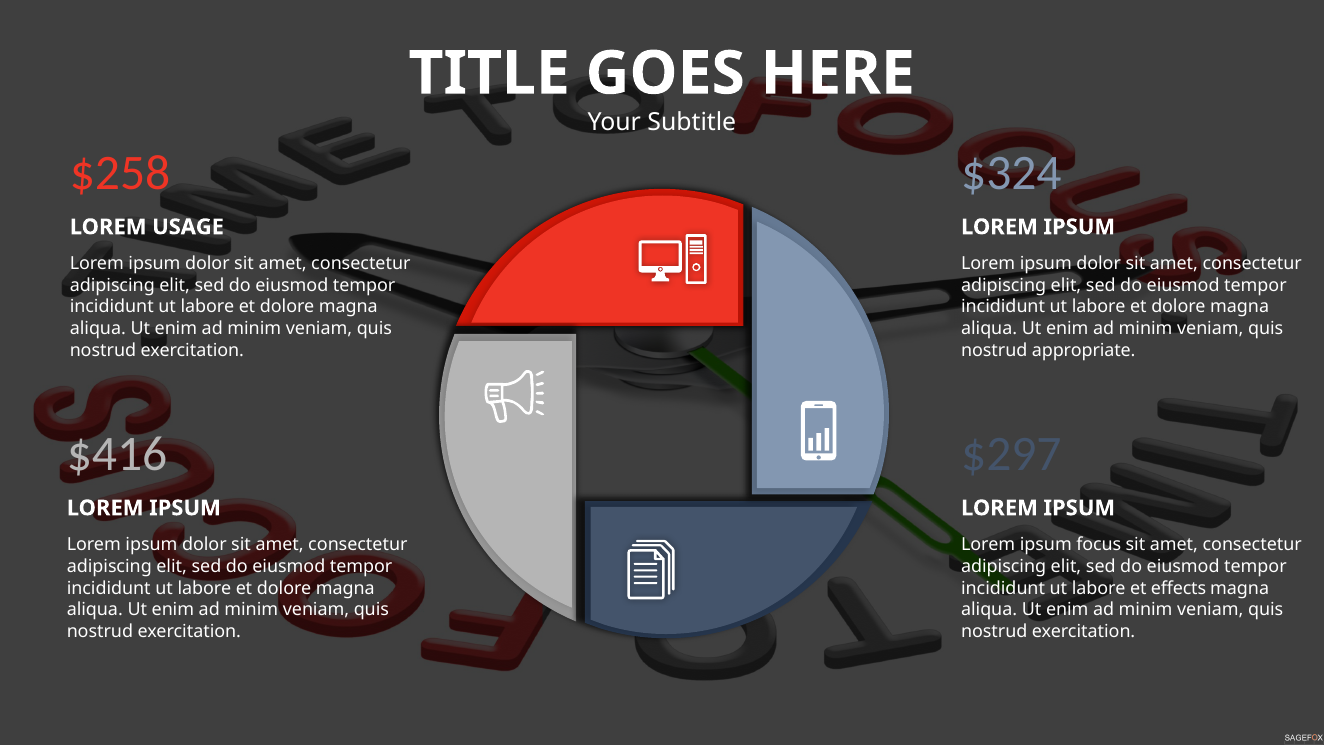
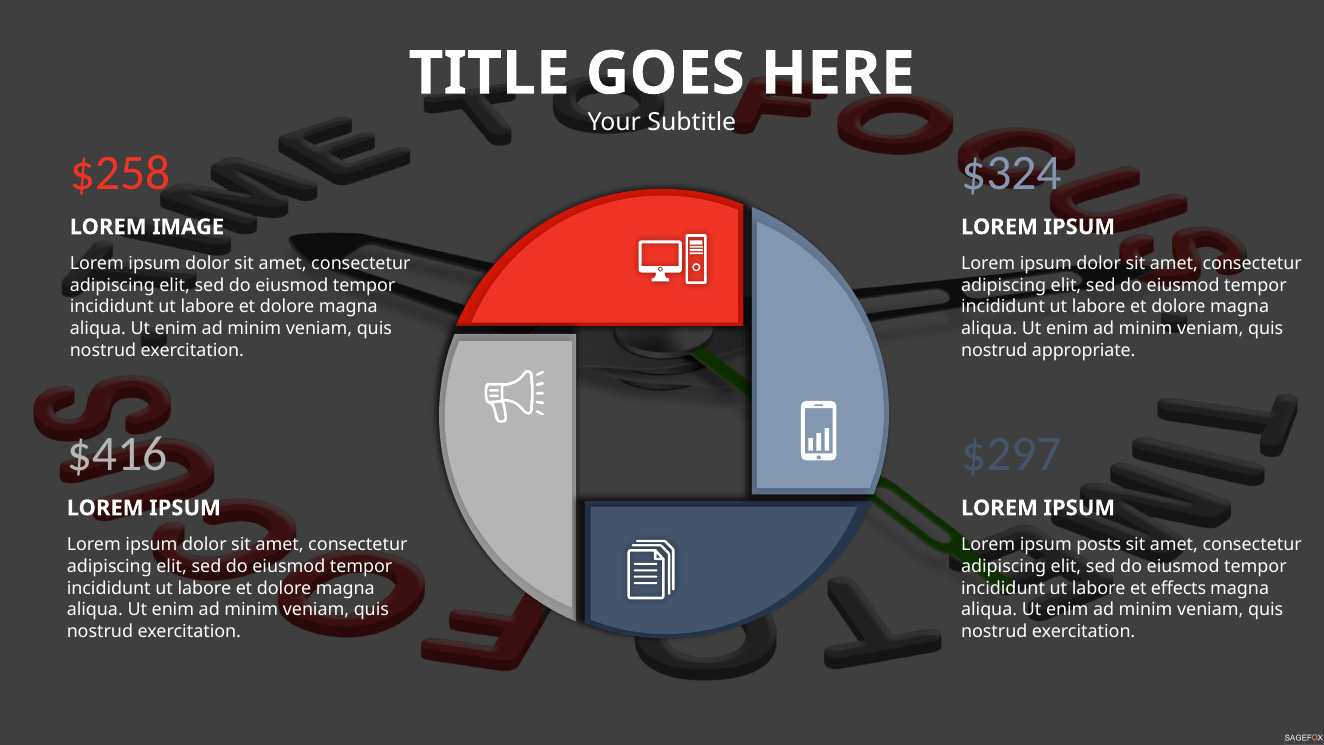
USAGE: USAGE -> IMAGE
focus: focus -> posts
